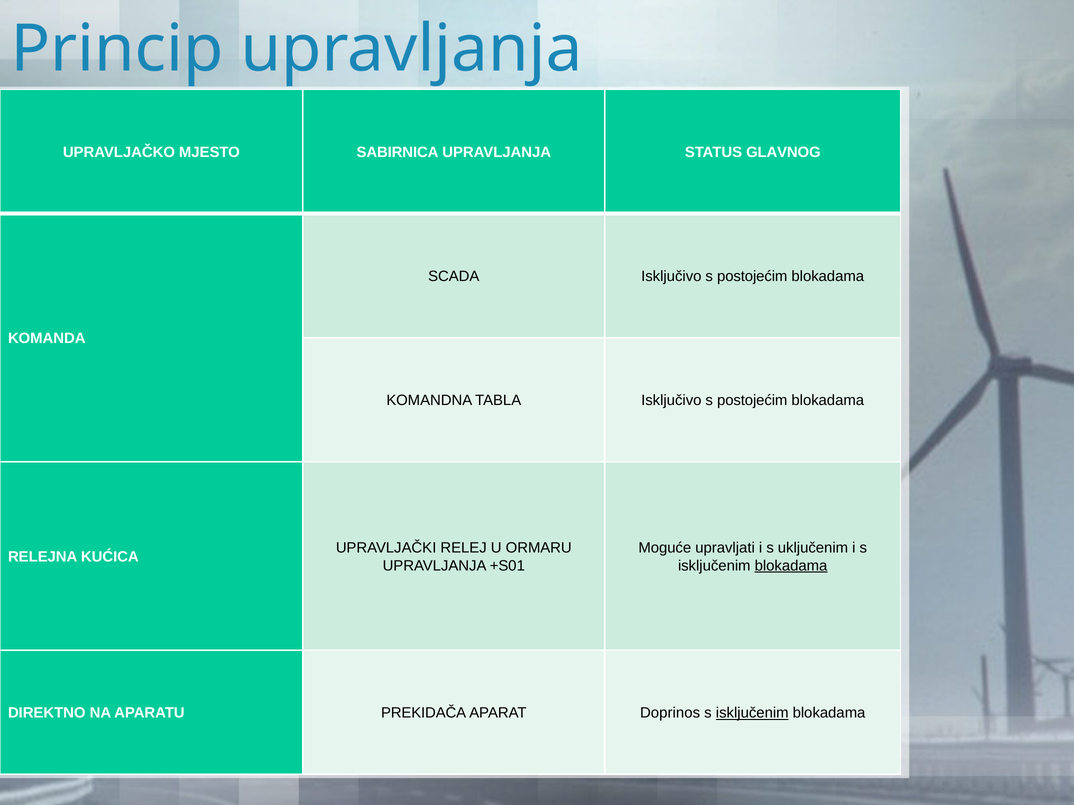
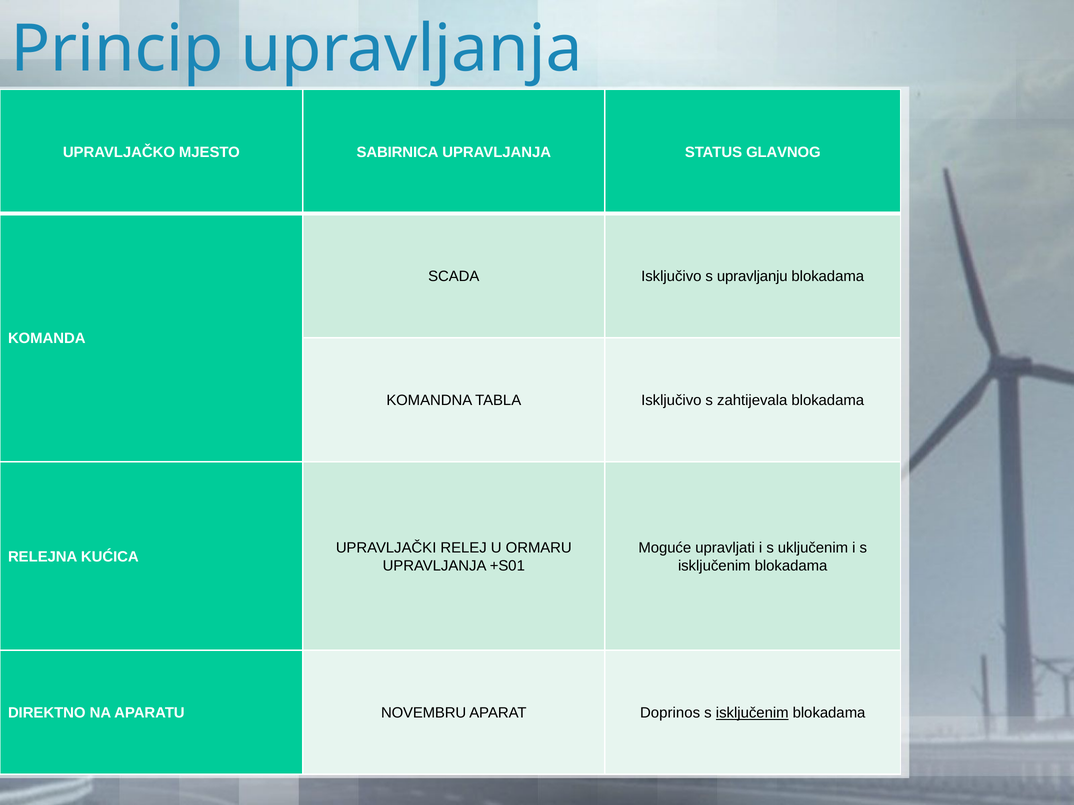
SCADA Isključivo s postojećim: postojećim -> upravljanju
TABLA Isključivo s postojećim: postojećim -> zahtijevala
blokadama at (791, 566) underline: present -> none
PREKIDAČA: PREKIDAČA -> NOVEMBRU
